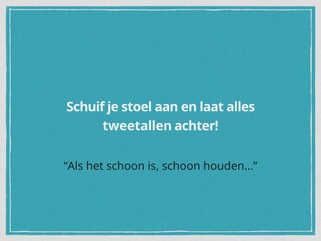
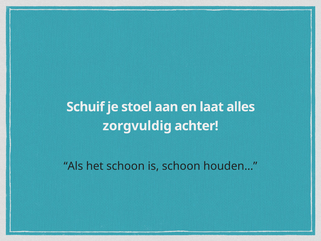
tweetallen: tweetallen -> zorgvuldig
